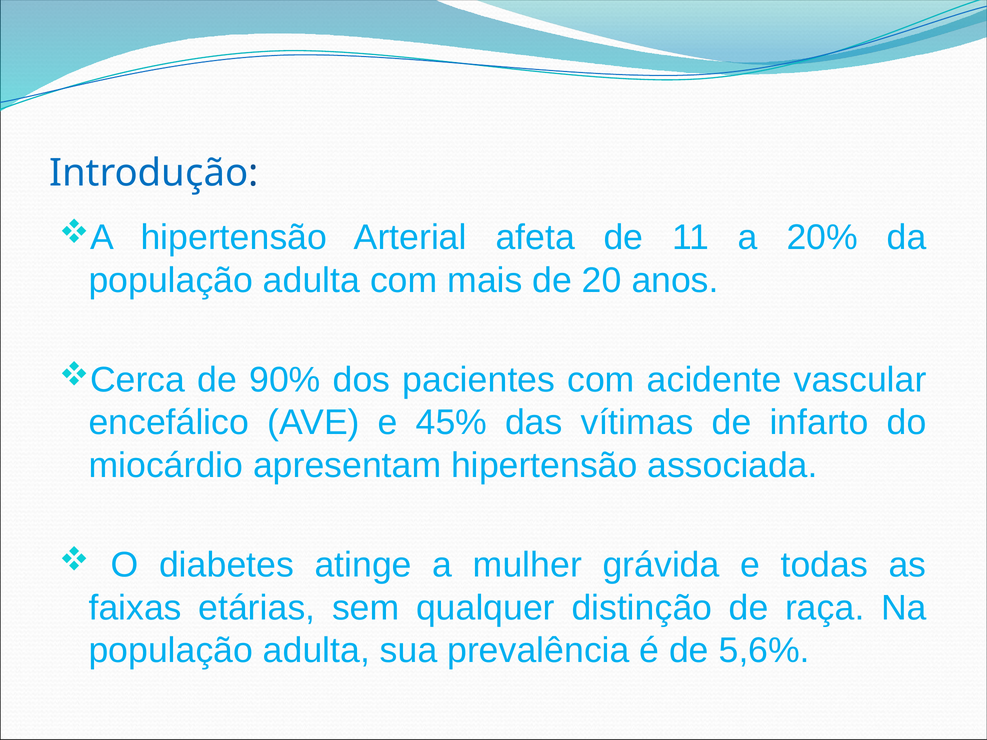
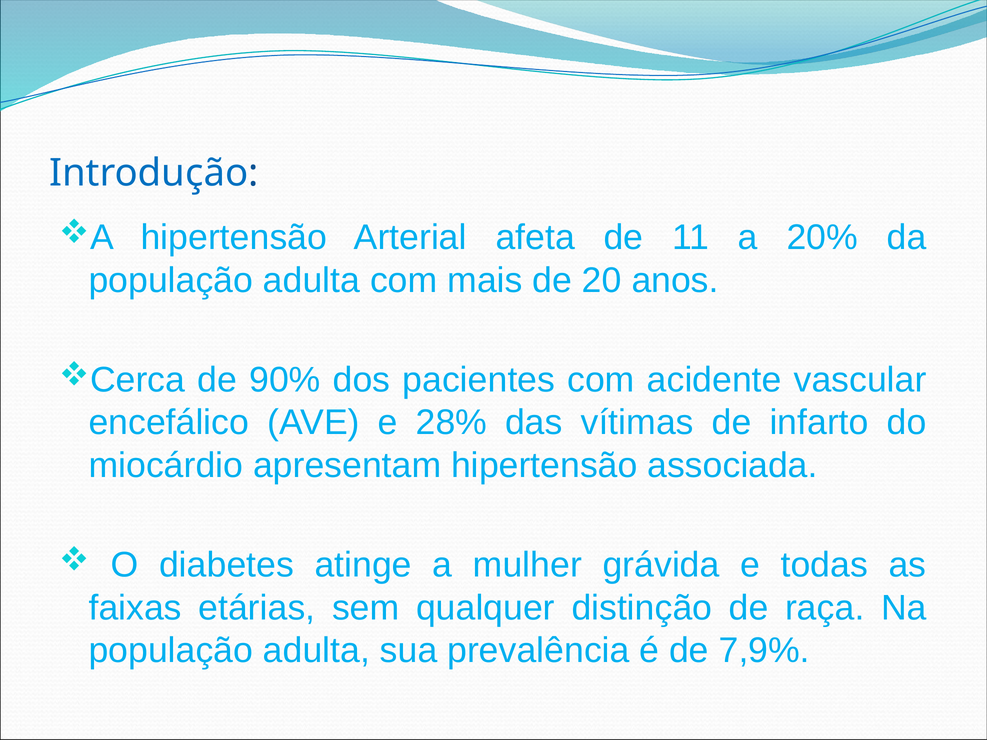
45%: 45% -> 28%
5,6%: 5,6% -> 7,9%
